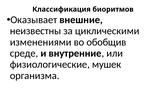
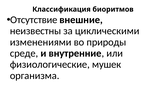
Оказывает: Оказывает -> Отсутствие
обобщив: обобщив -> природы
